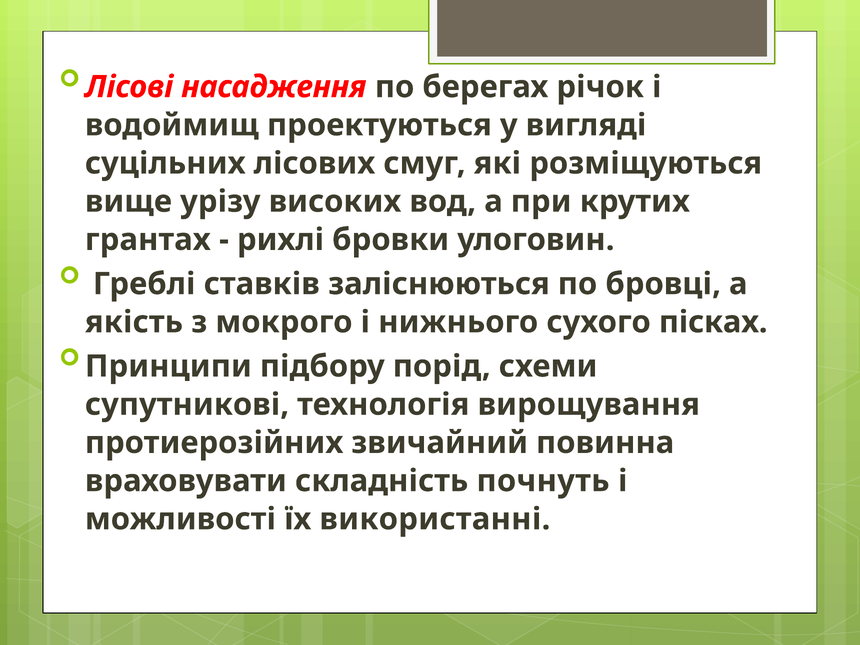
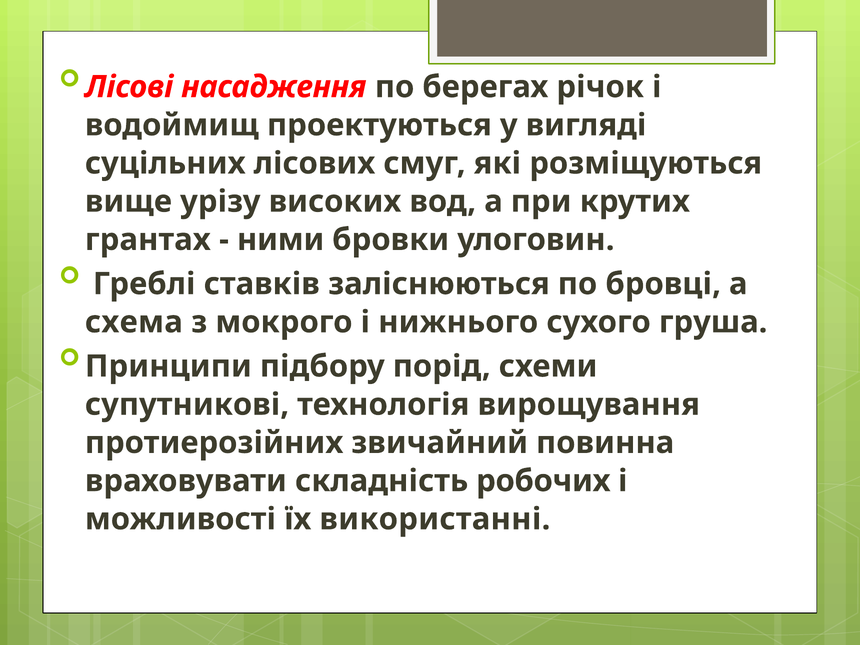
рихлі: рихлі -> ними
якість: якість -> схема
пісках: пісках -> груша
почнуть: почнуть -> робочих
